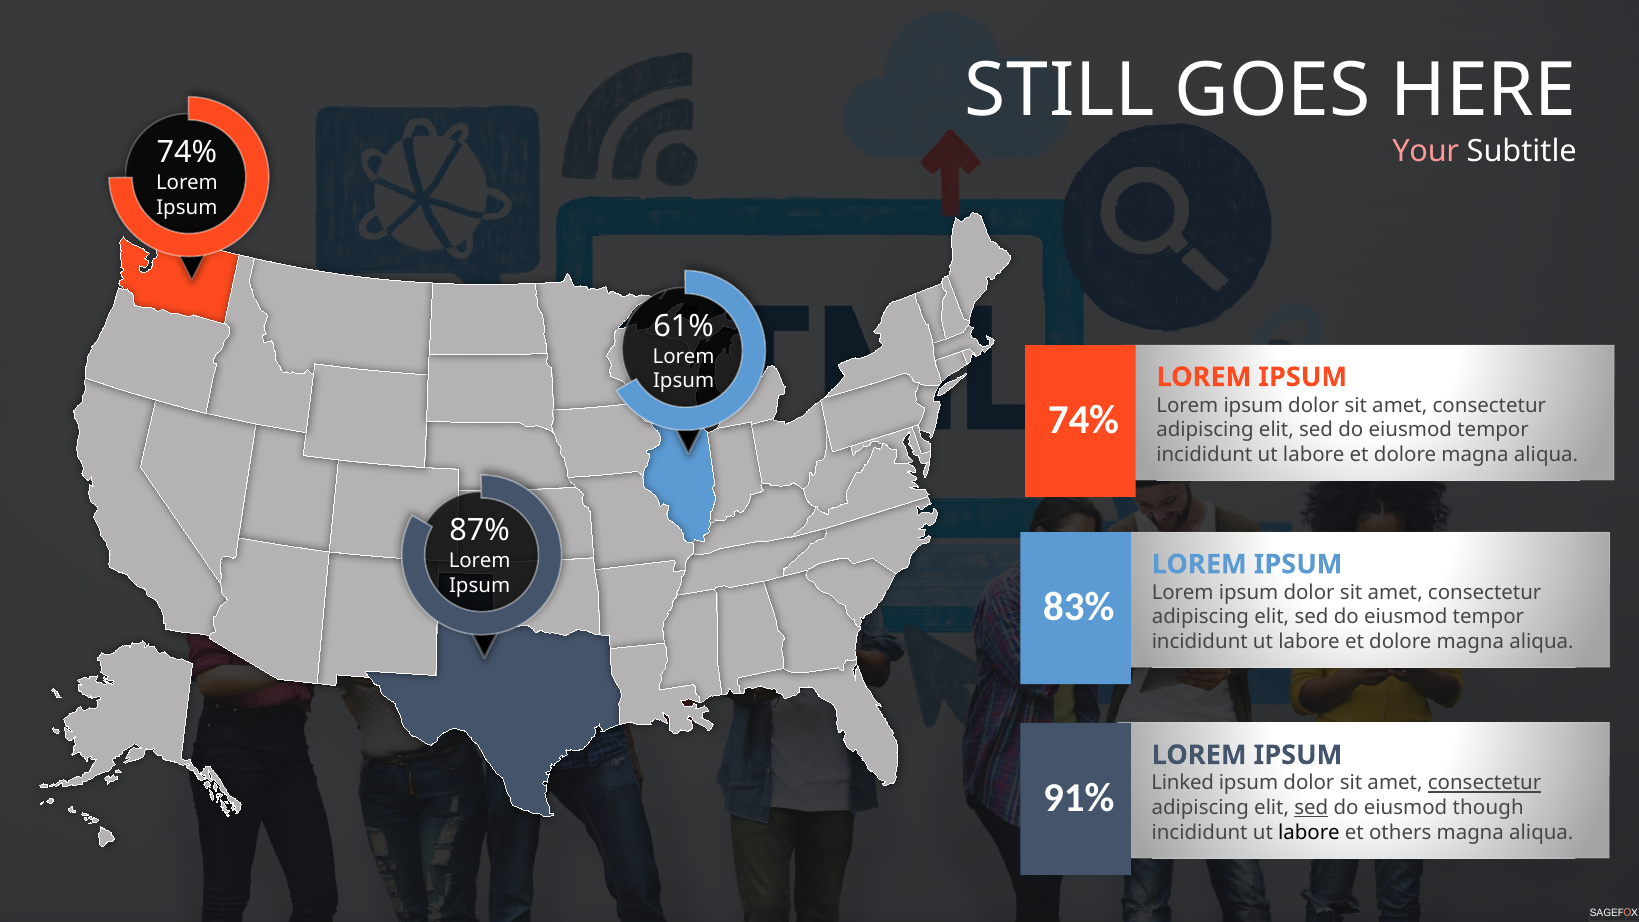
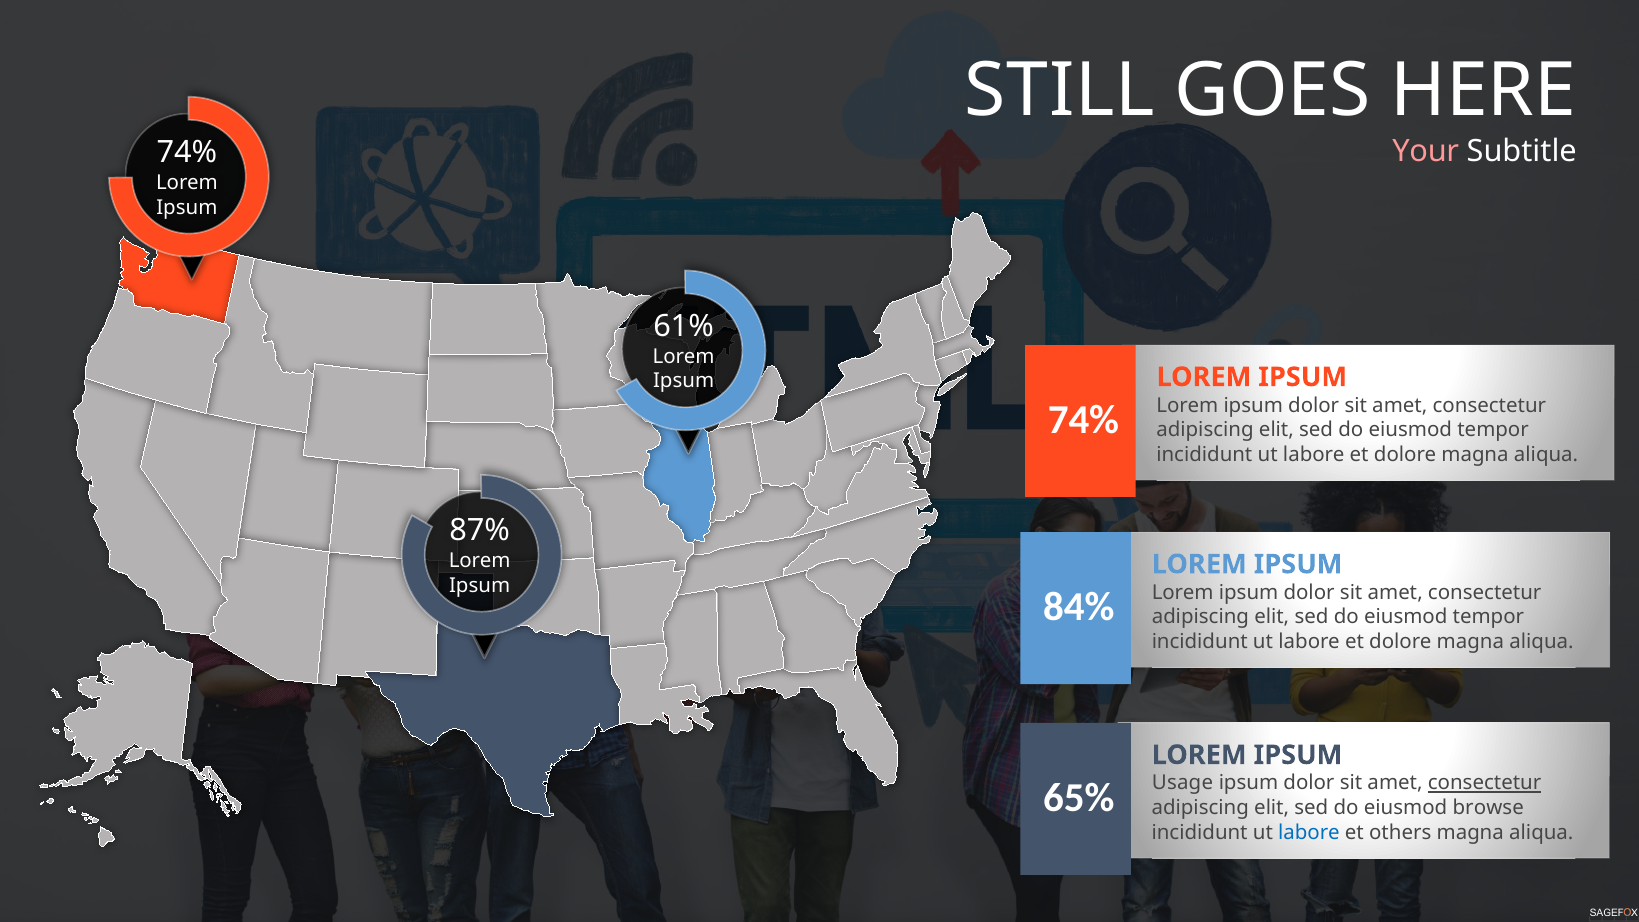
83%: 83% -> 84%
Linked: Linked -> Usage
91%: 91% -> 65%
sed at (1311, 808) underline: present -> none
though: though -> browse
labore at (1309, 832) colour: black -> blue
